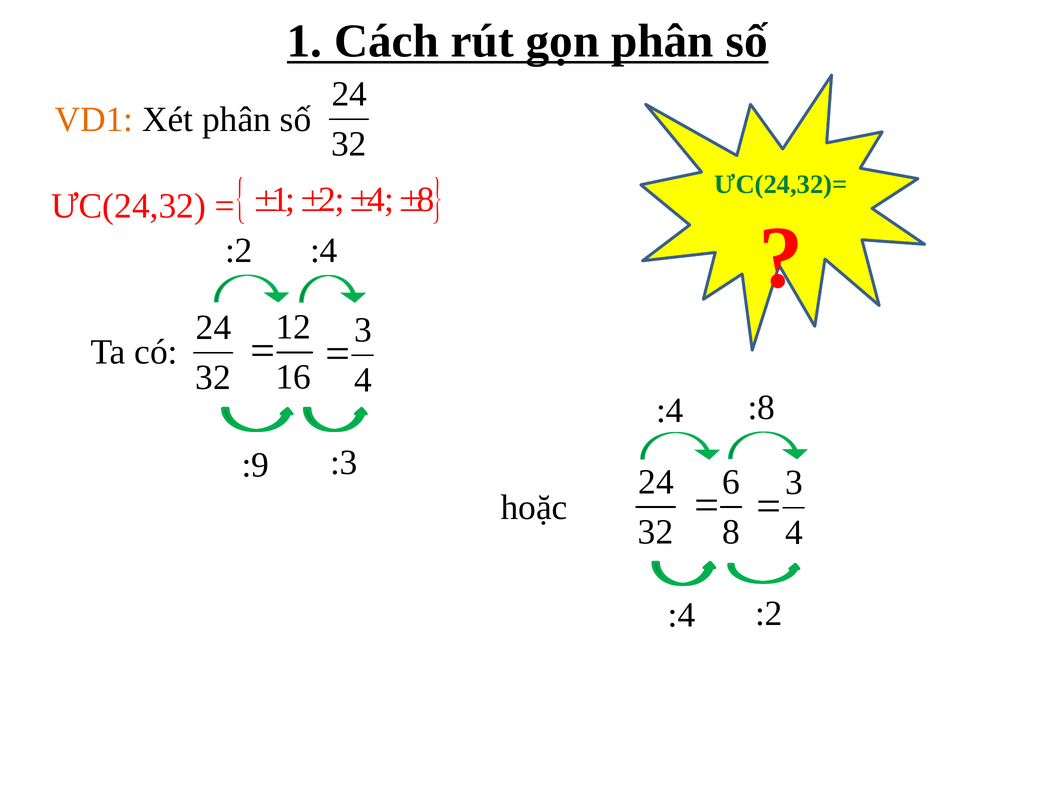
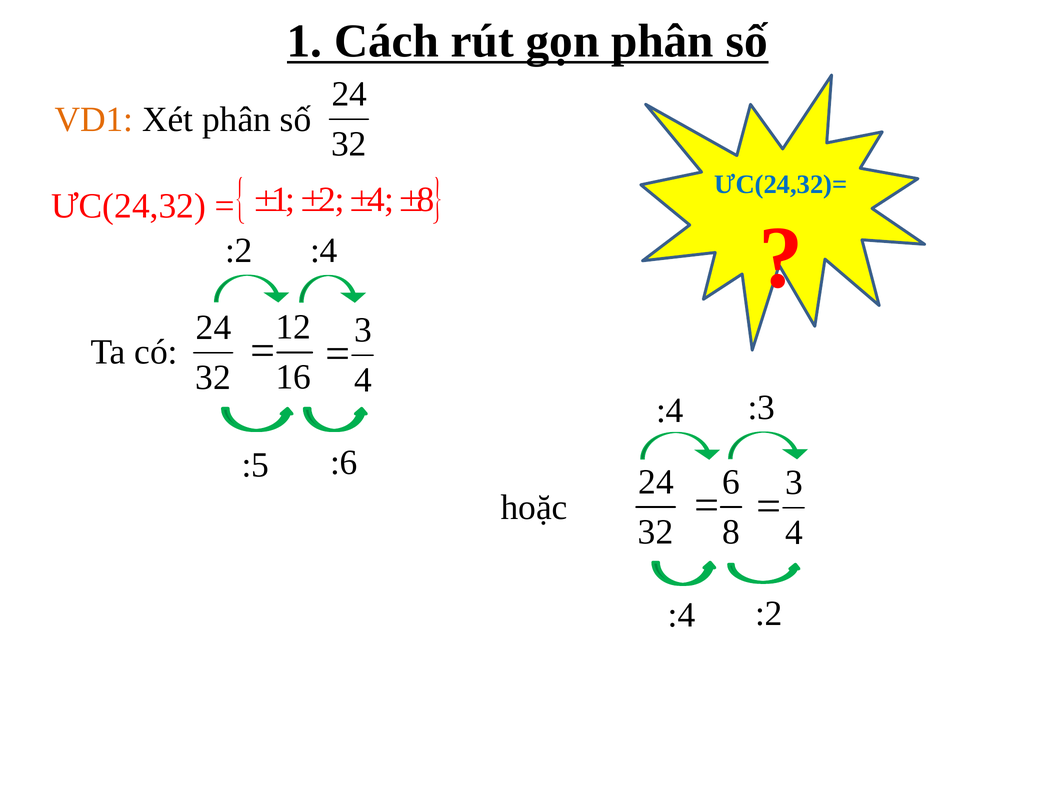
ƯC(24,32)= colour: green -> blue
:8: :8 -> :3
:3: :3 -> :6
:9: :9 -> :5
